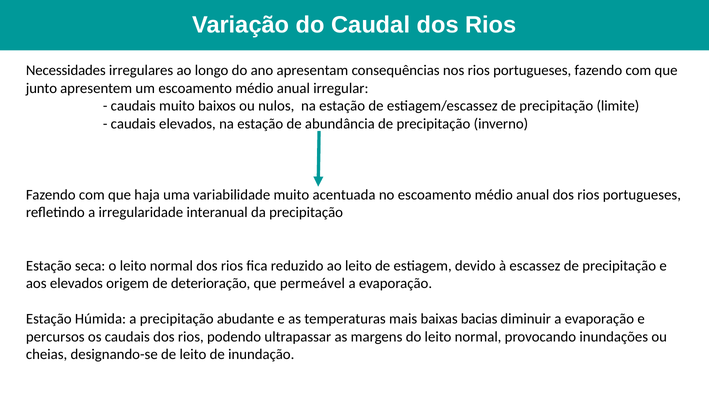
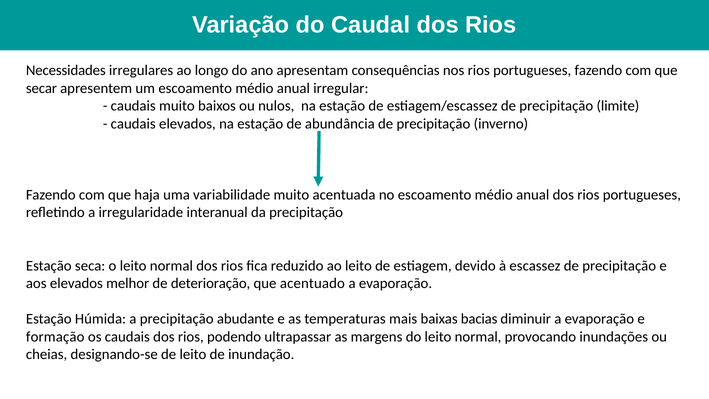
junto: junto -> secar
origem: origem -> melhor
permeável: permeável -> acentuado
percursos: percursos -> formação
